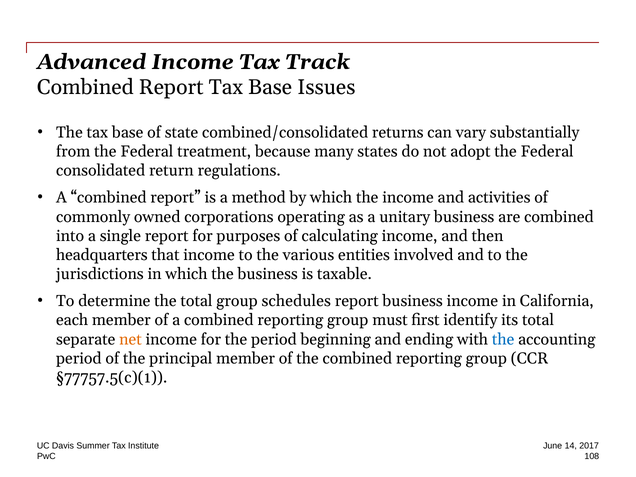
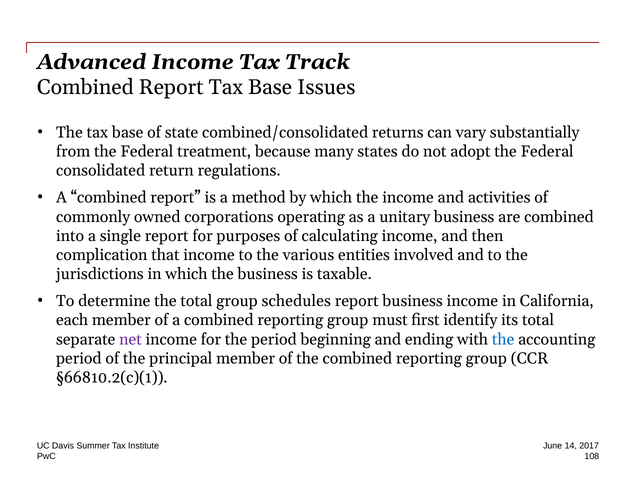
headquarters: headquarters -> complication
net colour: orange -> purple
§77757.5(c)(1: §77757.5(c)(1 -> §66810.2(c)(1
